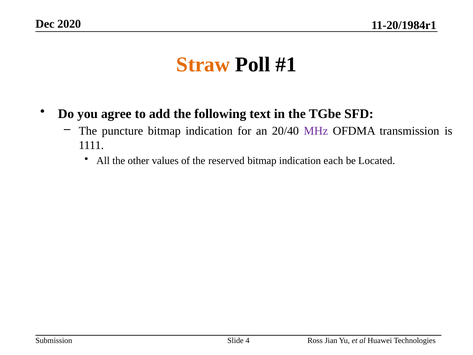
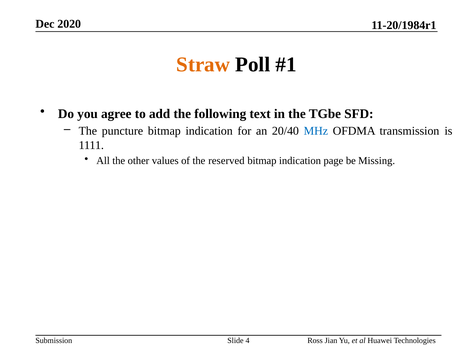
MHz colour: purple -> blue
each: each -> page
Located: Located -> Missing
